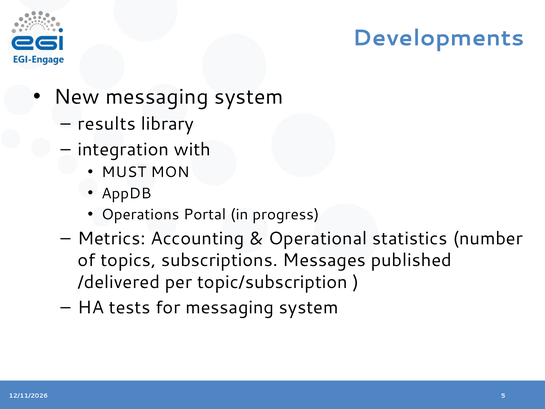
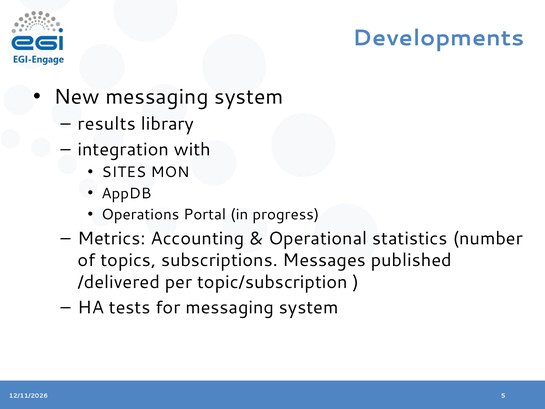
MUST: MUST -> SITES
